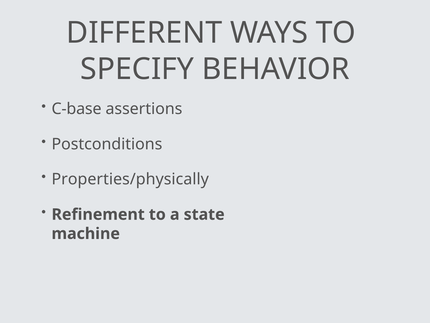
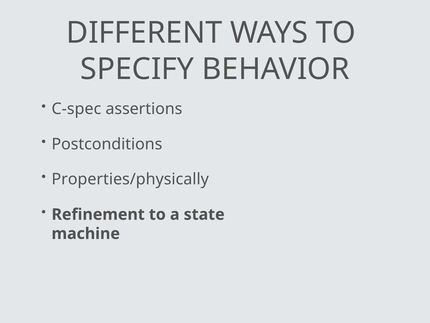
C-base: C-base -> C-spec
